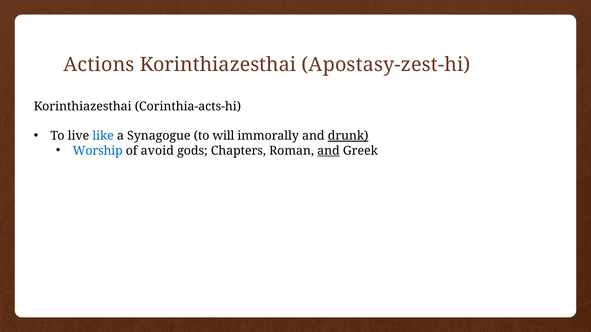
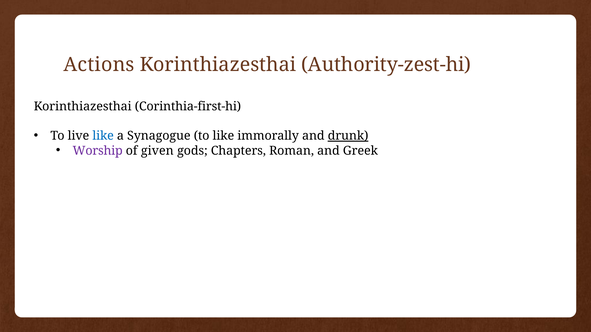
Apostasy-zest-hi: Apostasy-zest-hi -> Authority-zest-hi
Corinthia-acts-hi: Corinthia-acts-hi -> Corinthia-first-hi
to will: will -> like
Worship colour: blue -> purple
avoid: avoid -> given
and at (328, 151) underline: present -> none
